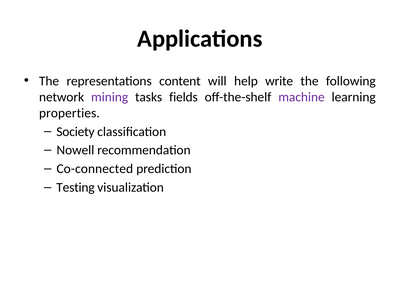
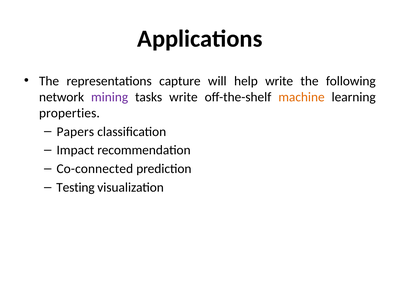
content: content -> capture
tasks fields: fields -> write
machine colour: purple -> orange
Society: Society -> Papers
Nowell: Nowell -> Impact
